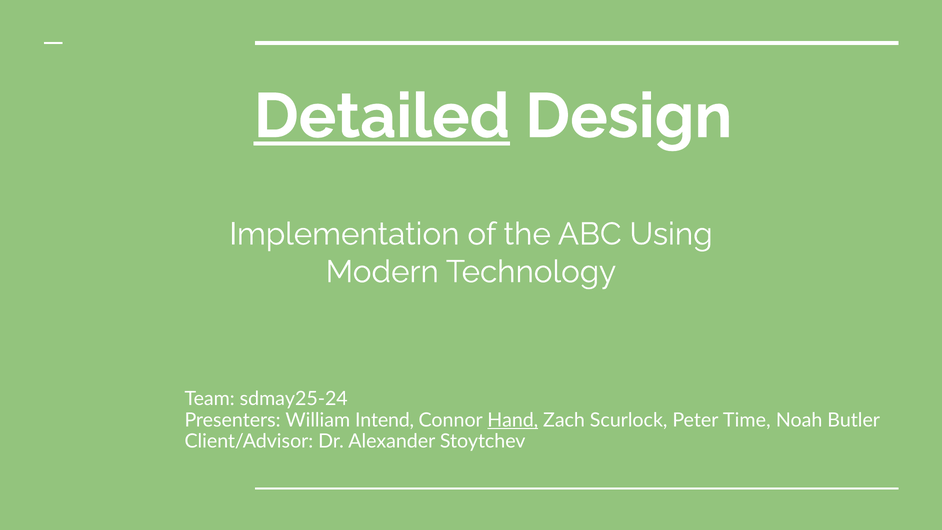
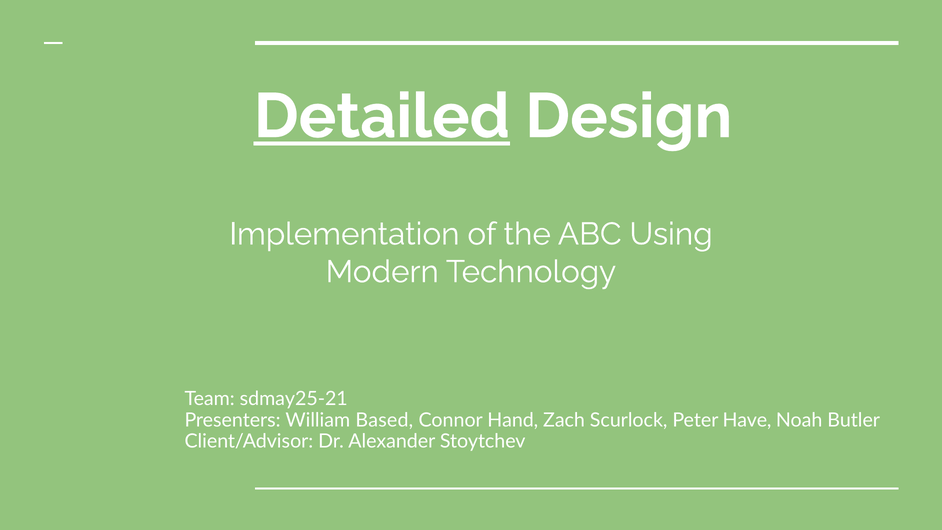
sdmay25-24: sdmay25-24 -> sdmay25-21
Intend: Intend -> Based
Hand underline: present -> none
Time: Time -> Have
